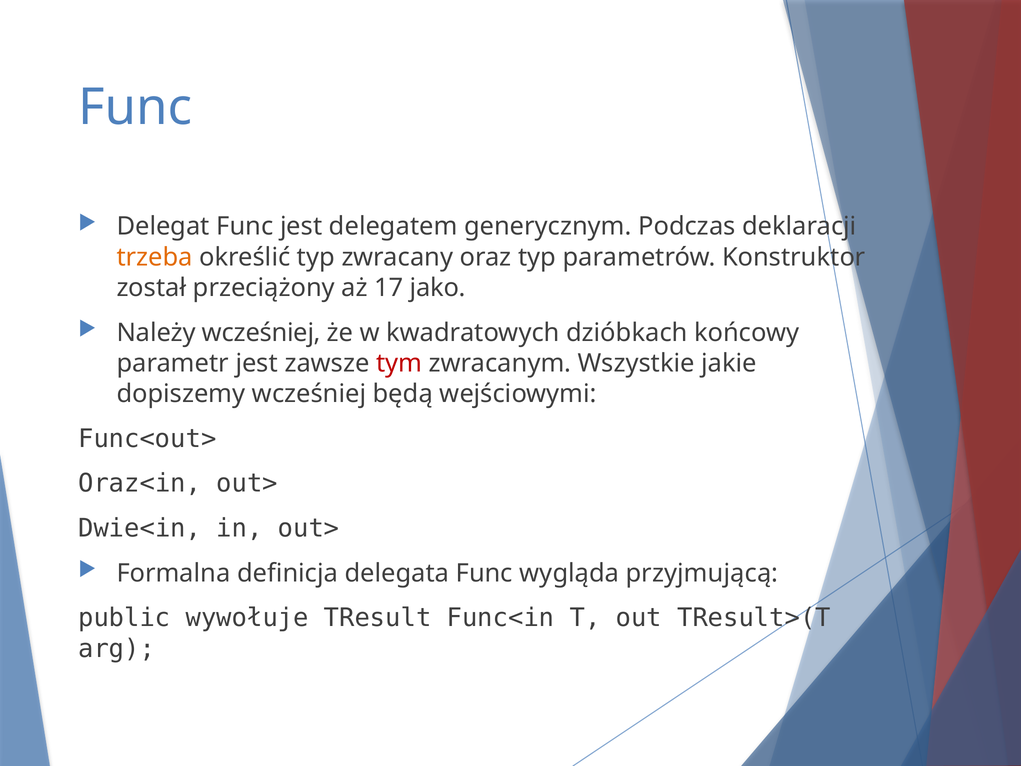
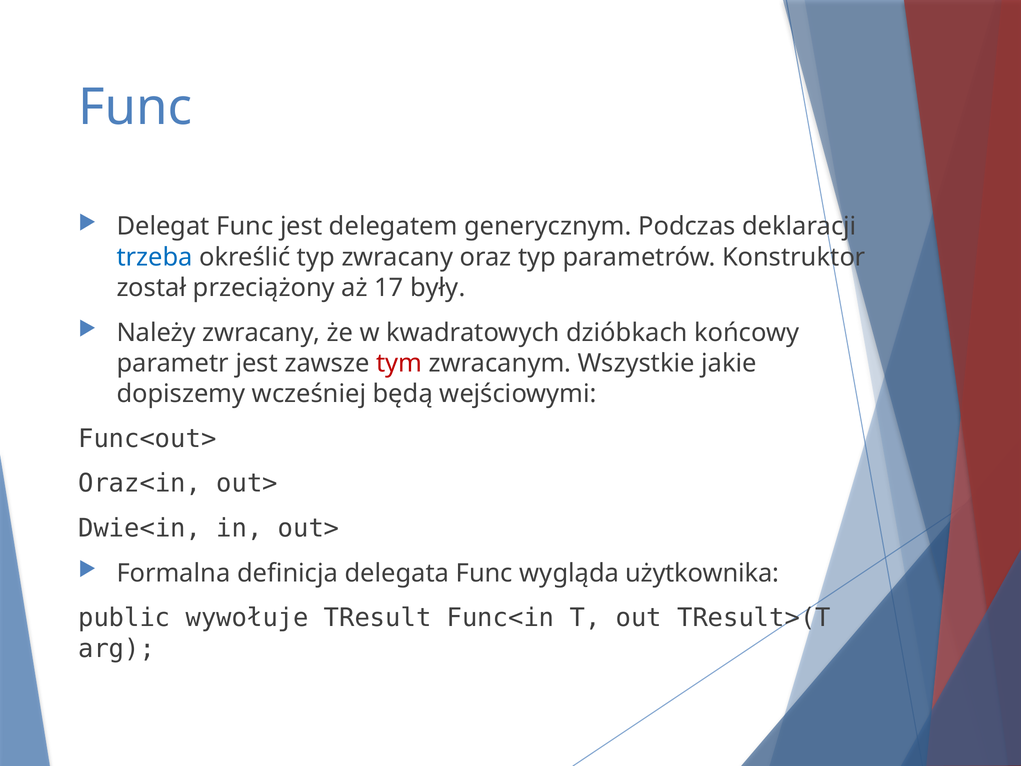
trzeba colour: orange -> blue
jako: jako -> były
Należy wcześniej: wcześniej -> zwracany
przyjmującą: przyjmującą -> użytkownika
